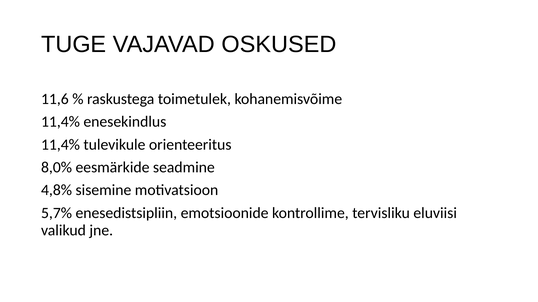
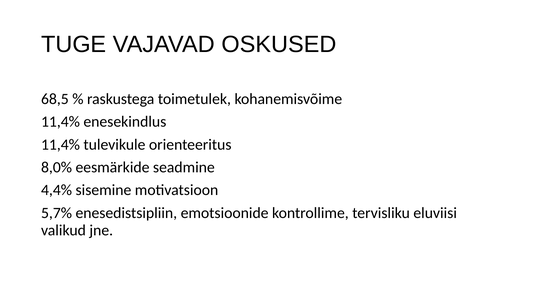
11,6: 11,6 -> 68,5
4,8%: 4,8% -> 4,4%
